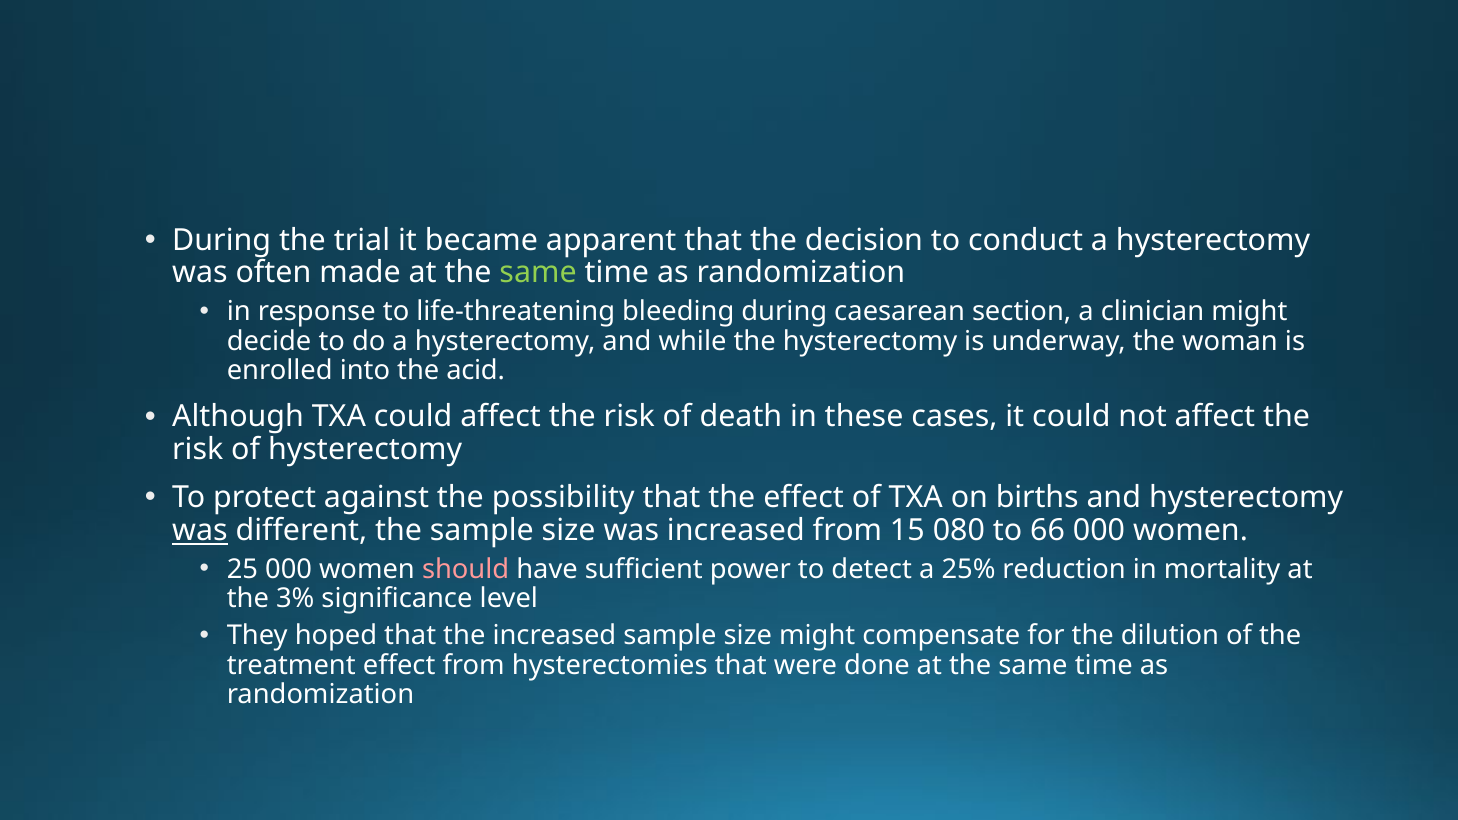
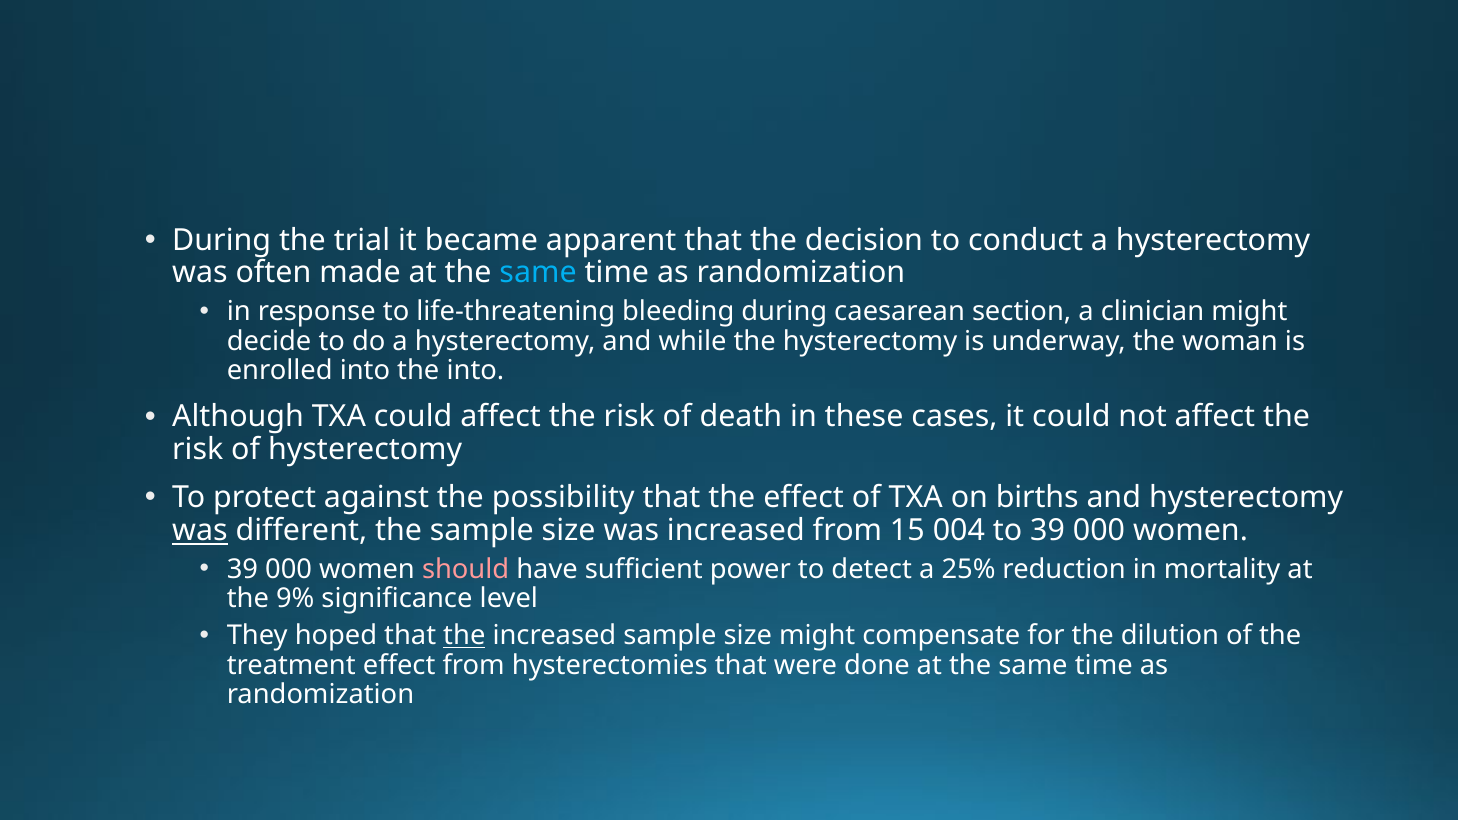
same at (538, 273) colour: light green -> light blue
the acid: acid -> into
080: 080 -> 004
to 66: 66 -> 39
25 at (242, 569): 25 -> 39
3%: 3% -> 9%
the at (464, 636) underline: none -> present
